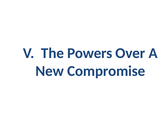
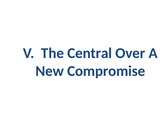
Powers: Powers -> Central
